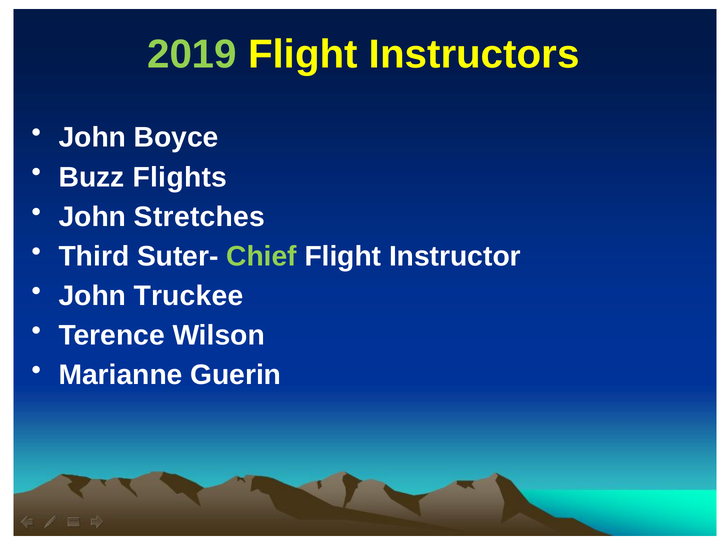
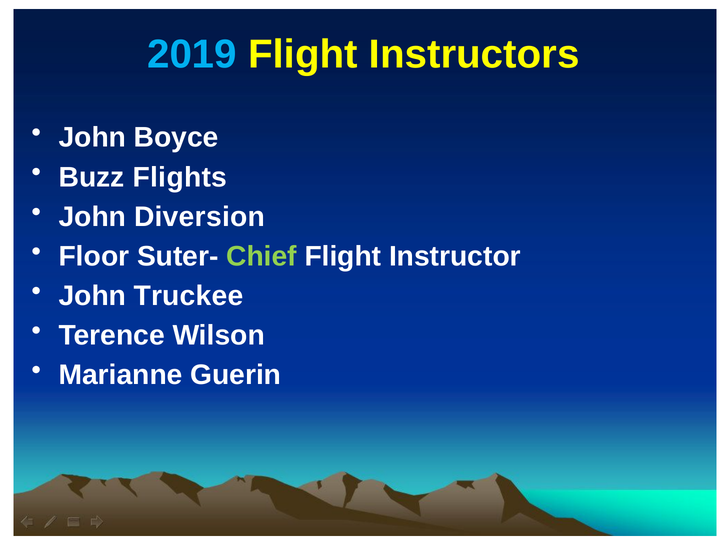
2019 colour: light green -> light blue
Stretches: Stretches -> Diversion
Third: Third -> Floor
